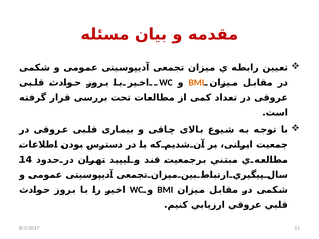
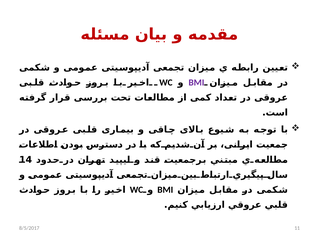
BMI at (196, 83) colour: orange -> purple
